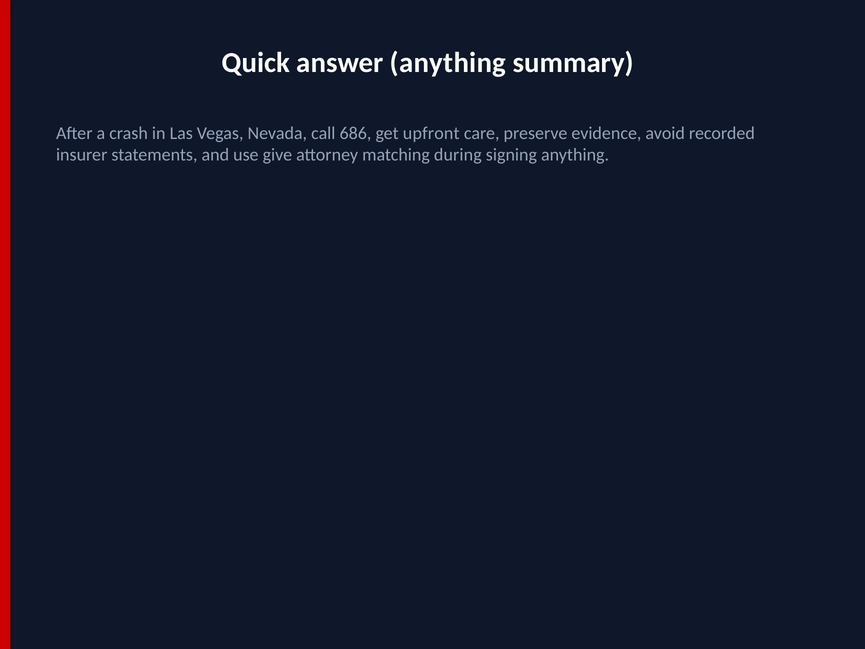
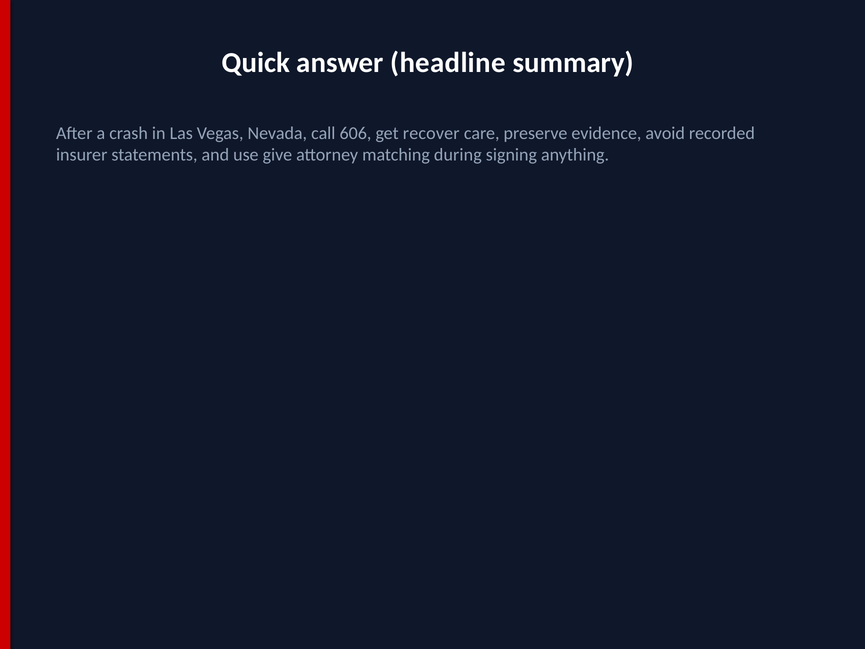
answer anything: anything -> headline
686: 686 -> 606
upfront: upfront -> recover
